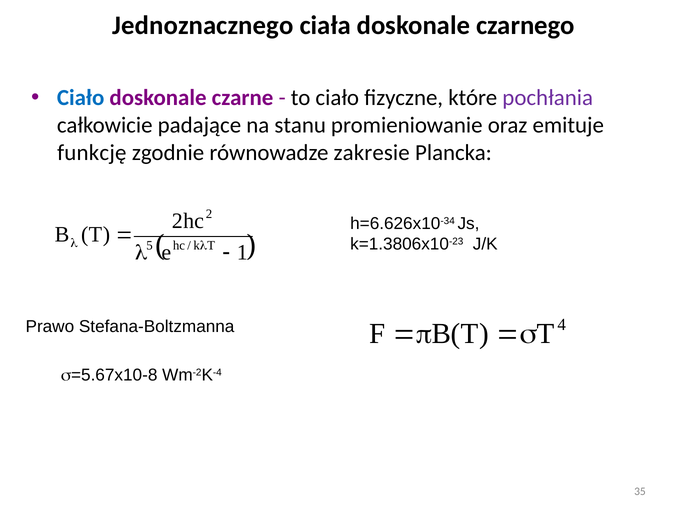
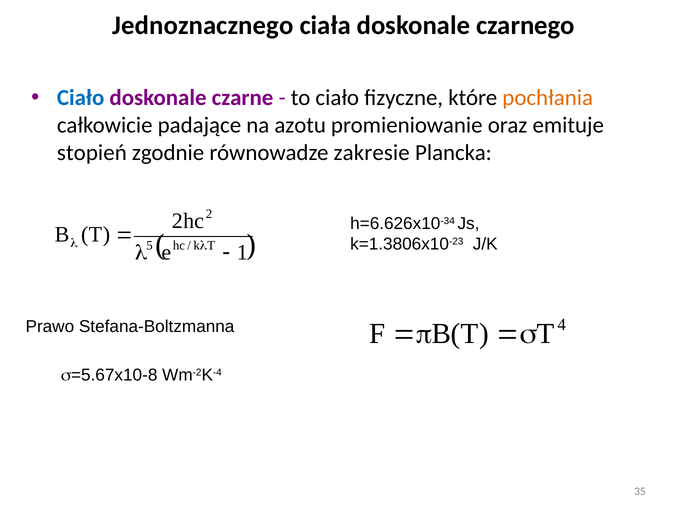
pochłania colour: purple -> orange
stanu: stanu -> azotu
funkcję: funkcję -> stopień
